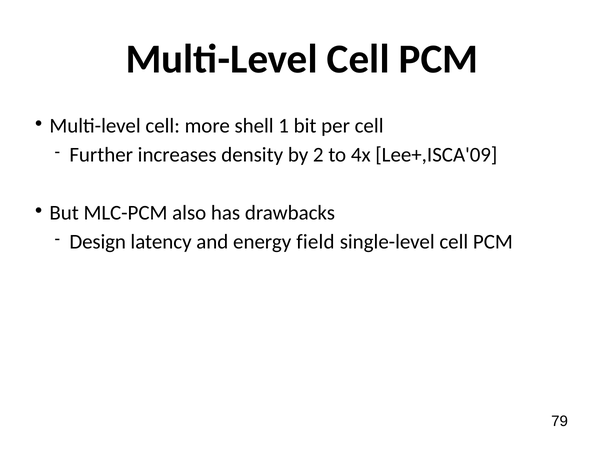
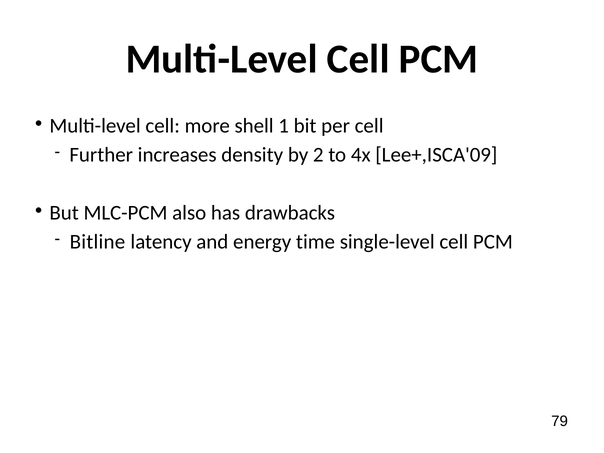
Design: Design -> Bitline
field: field -> time
